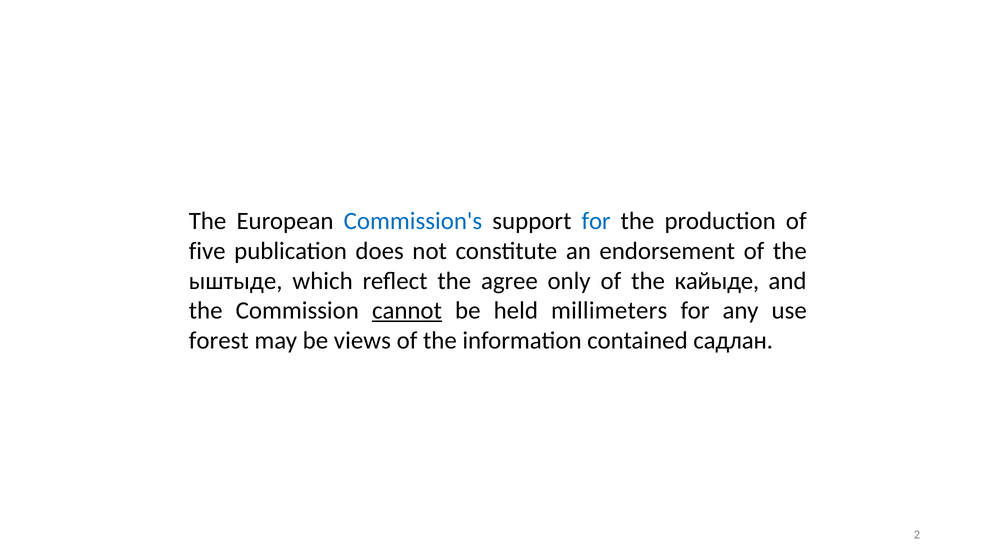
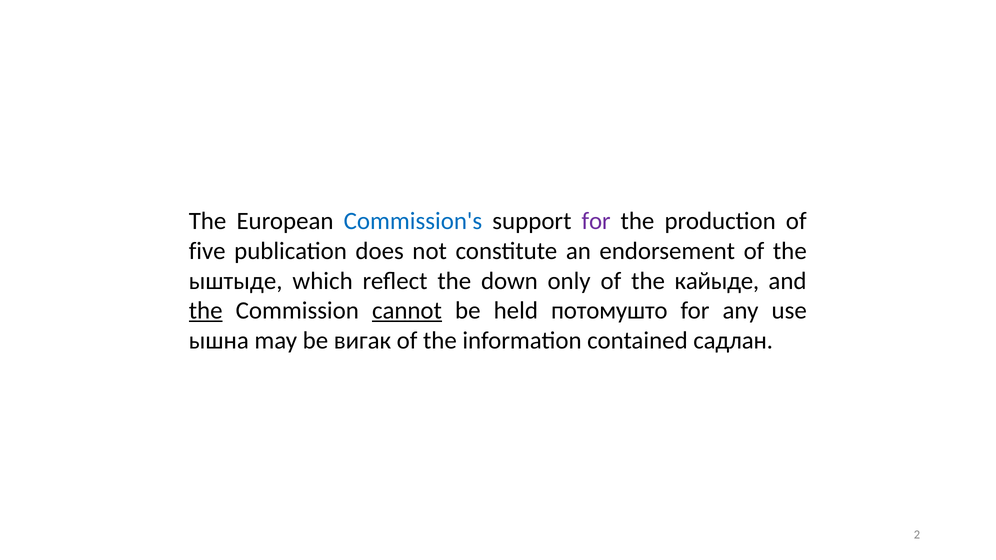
for at (596, 221) colour: blue -> purple
agree: agree -> down
the at (206, 311) underline: none -> present
millimeters: millimeters -> потомушто
forest: forest -> ышна
views: views -> вигак
